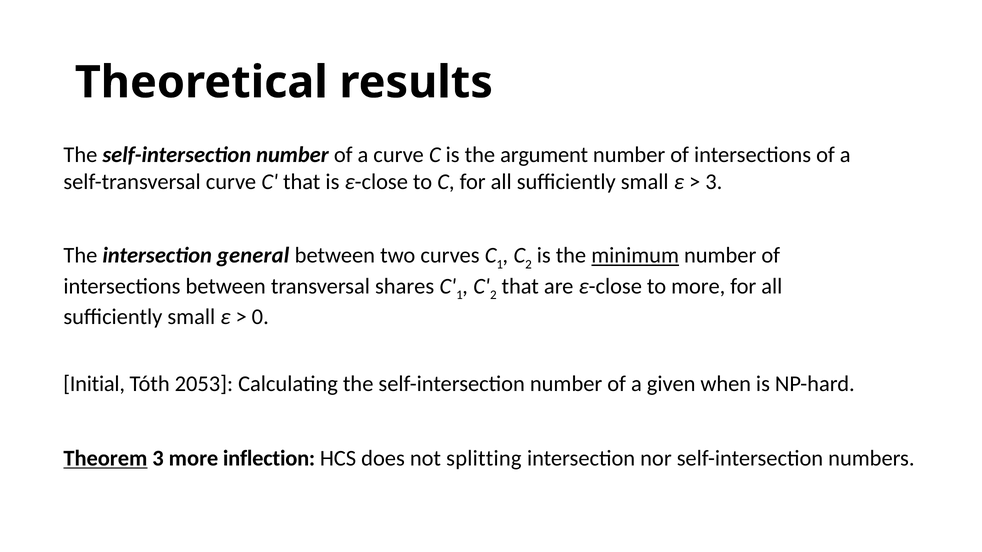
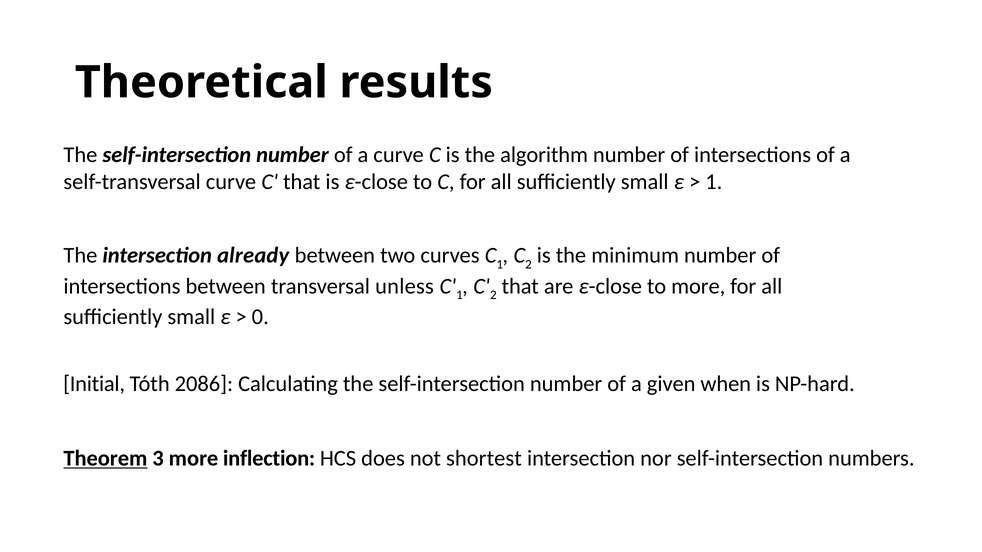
argument: argument -> algorithm
3 at (714, 182): 3 -> 1
general: general -> already
minimum underline: present -> none
shares: shares -> unless
2053: 2053 -> 2086
splitting: splitting -> shortest
